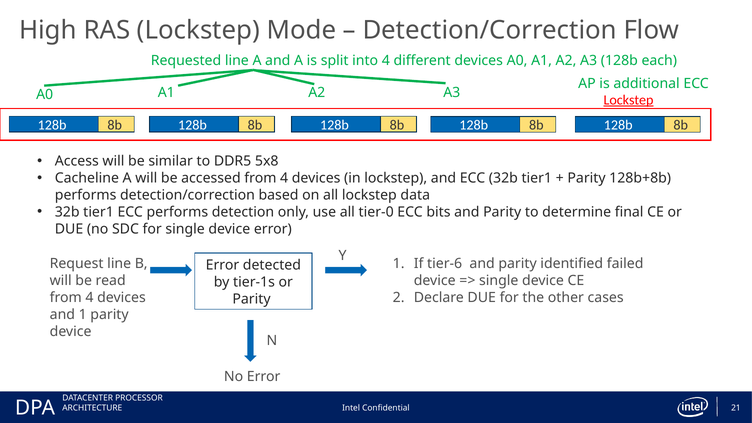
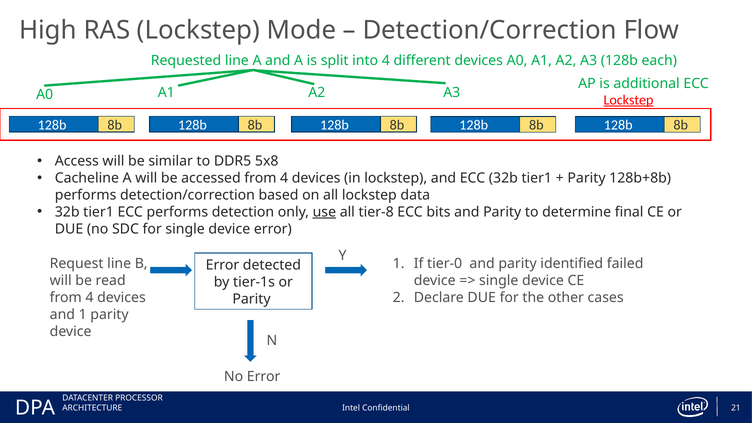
use underline: none -> present
tier-0: tier-0 -> tier-8
tier-6: tier-6 -> tier-0
